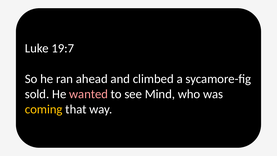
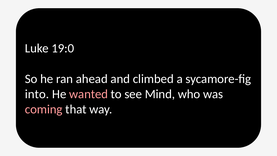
19:7: 19:7 -> 19:0
sold: sold -> into
coming colour: yellow -> pink
